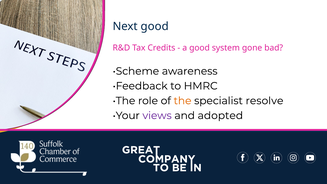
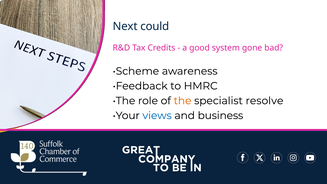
Next good: good -> could
views colour: purple -> blue
adopted: adopted -> business
